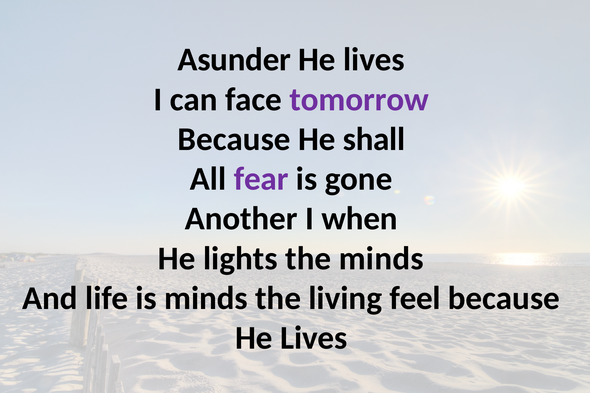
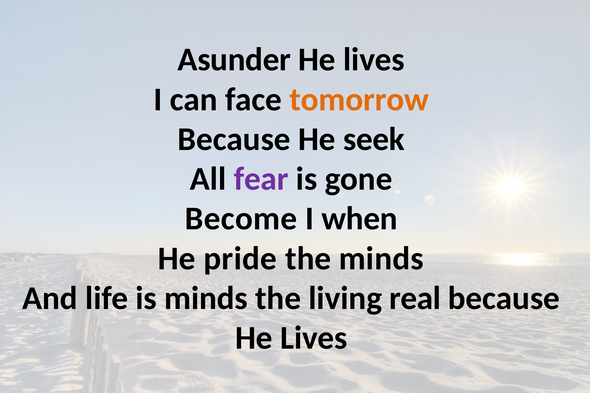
tomorrow colour: purple -> orange
shall: shall -> seek
Another: Another -> Become
lights: lights -> pride
feel: feel -> real
